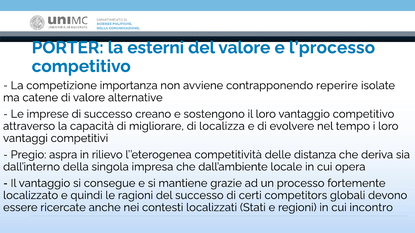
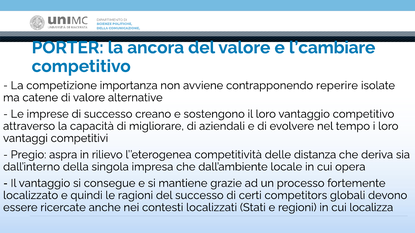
esterni: esterni -> ancora
l’processo: l’processo -> l’cambiare
localizza: localizza -> aziendali
incontro: incontro -> localizza
